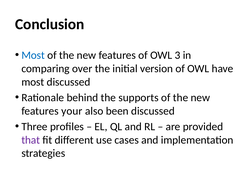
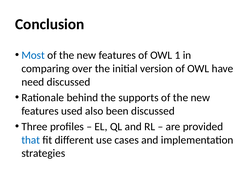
3: 3 -> 1
most at (33, 82): most -> need
your: your -> used
that colour: purple -> blue
